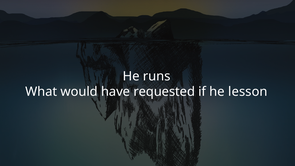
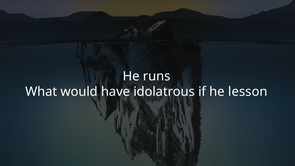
requested: requested -> idolatrous
